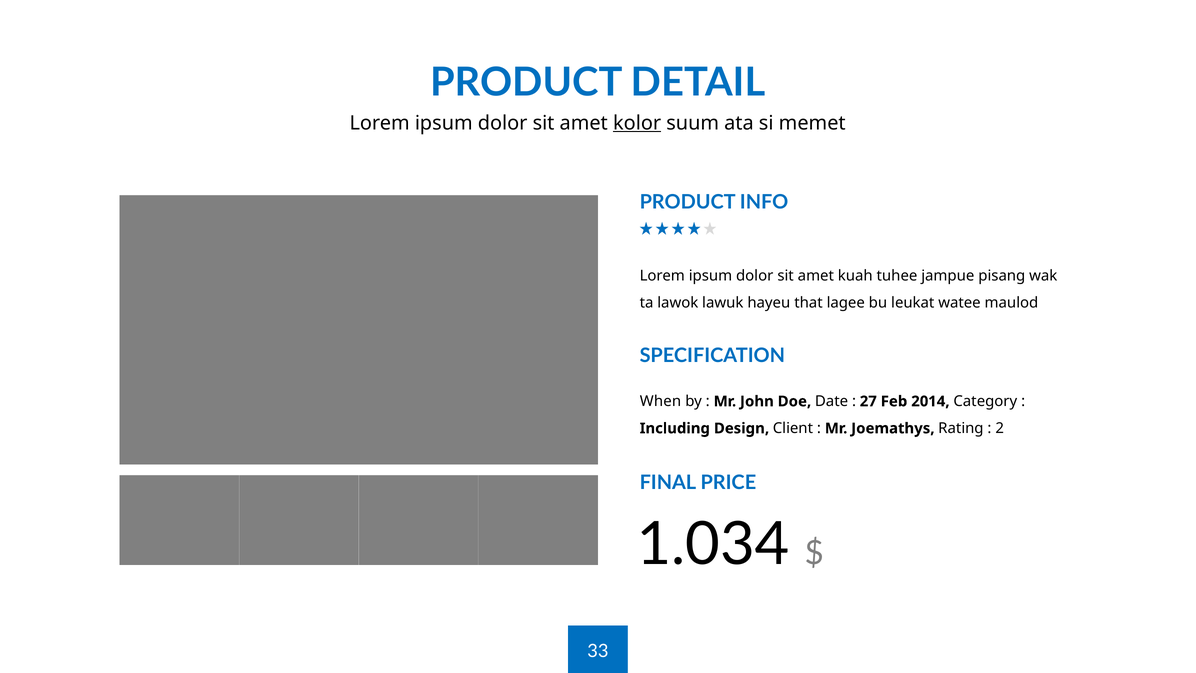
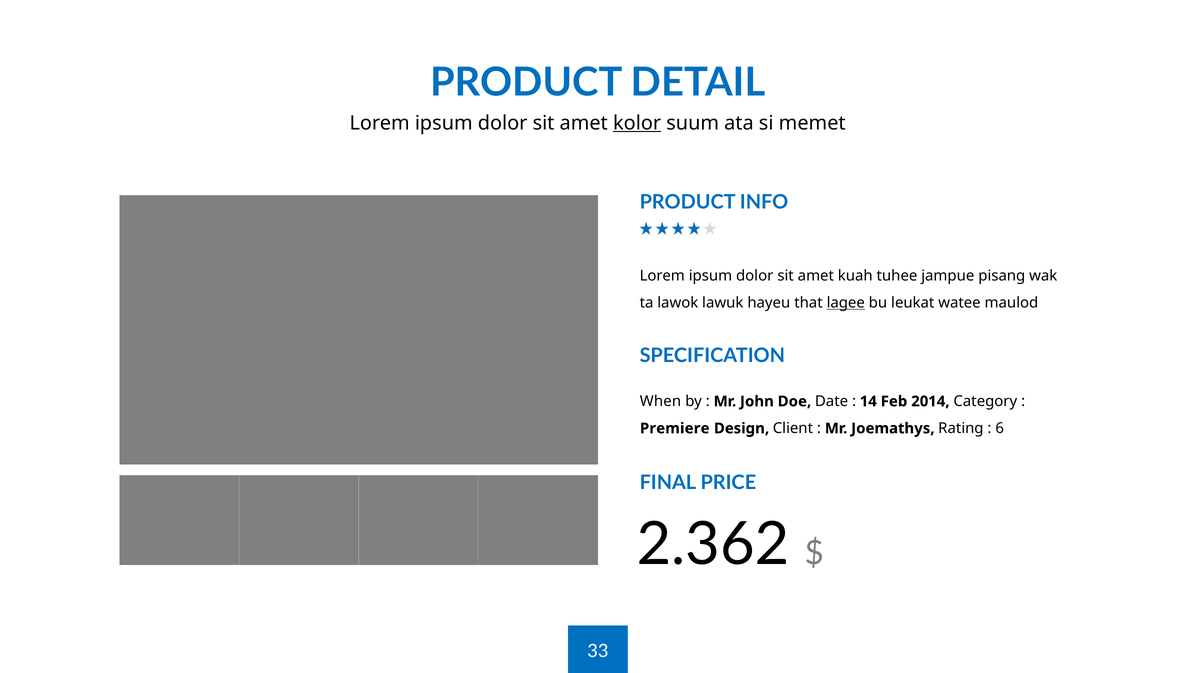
lagee underline: none -> present
27: 27 -> 14
Including: Including -> Premiere
2: 2 -> 6
1.034: 1.034 -> 2.362
